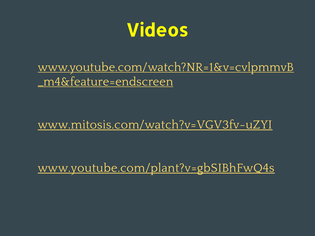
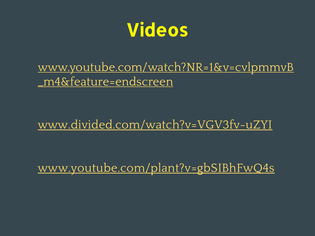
www.mitosis.com/watch?v=VGV3fv-uZYI: www.mitosis.com/watch?v=VGV3fv-uZYI -> www.divided.com/watch?v=VGV3fv-uZYI
